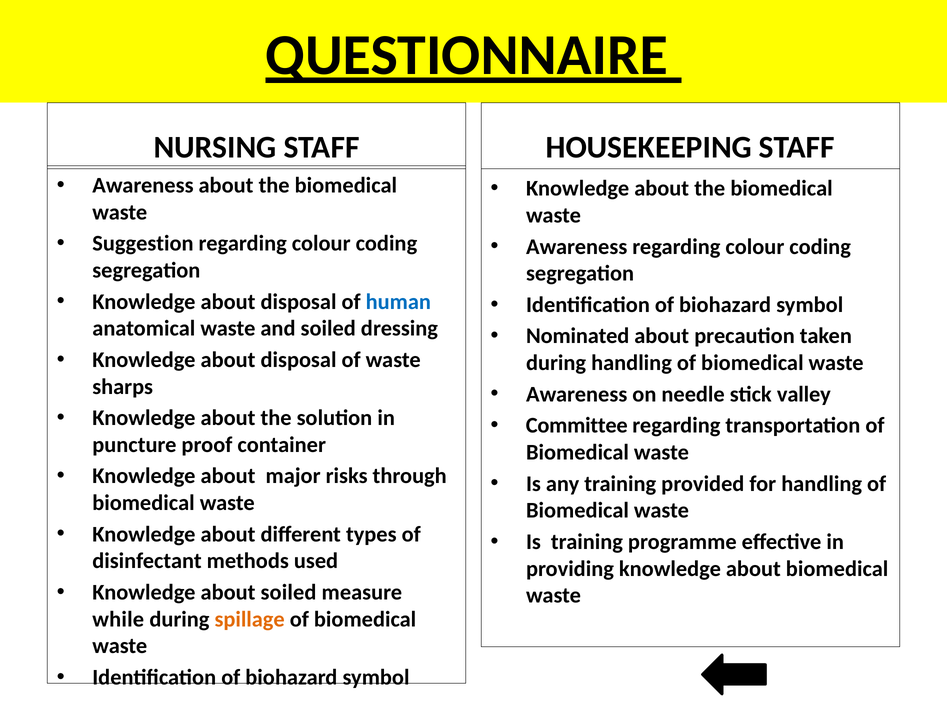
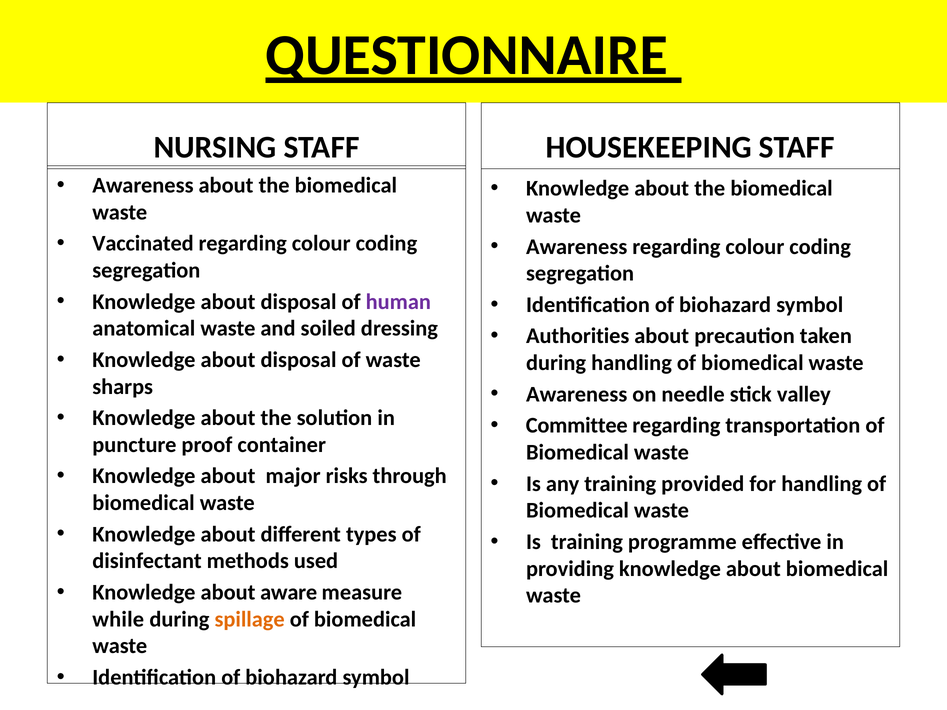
Suggestion: Suggestion -> Vaccinated
human colour: blue -> purple
Nominated: Nominated -> Authorities
about soiled: soiled -> aware
